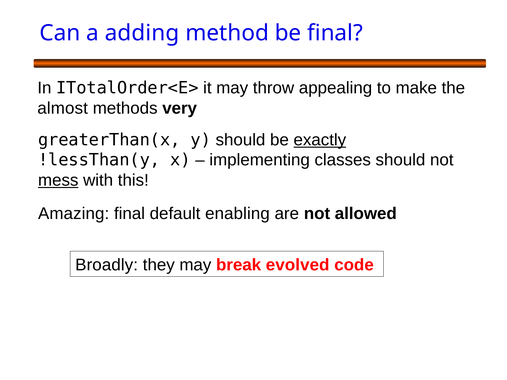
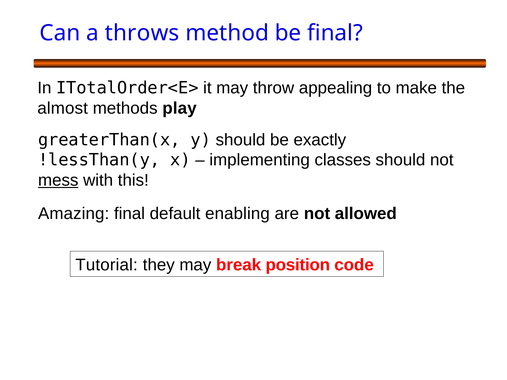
adding: adding -> throws
very: very -> play
exactly underline: present -> none
Broadly: Broadly -> Tutorial
evolved: evolved -> position
